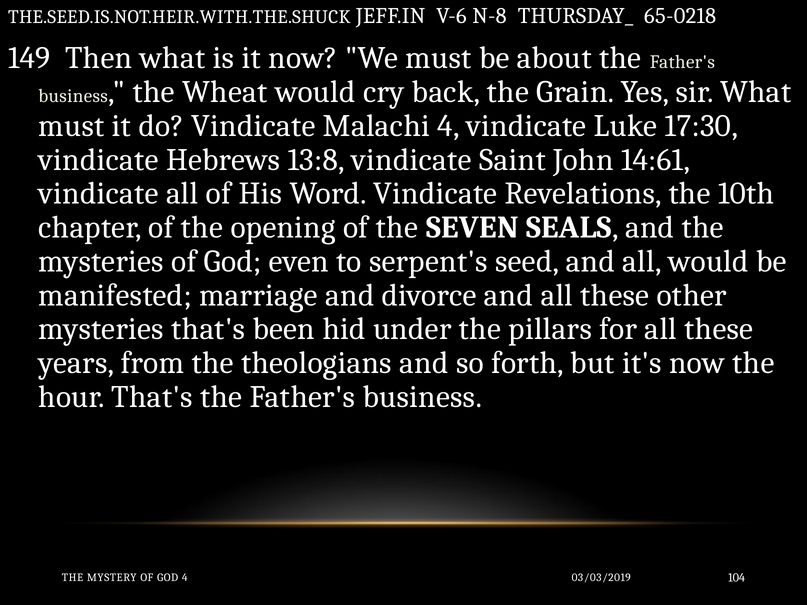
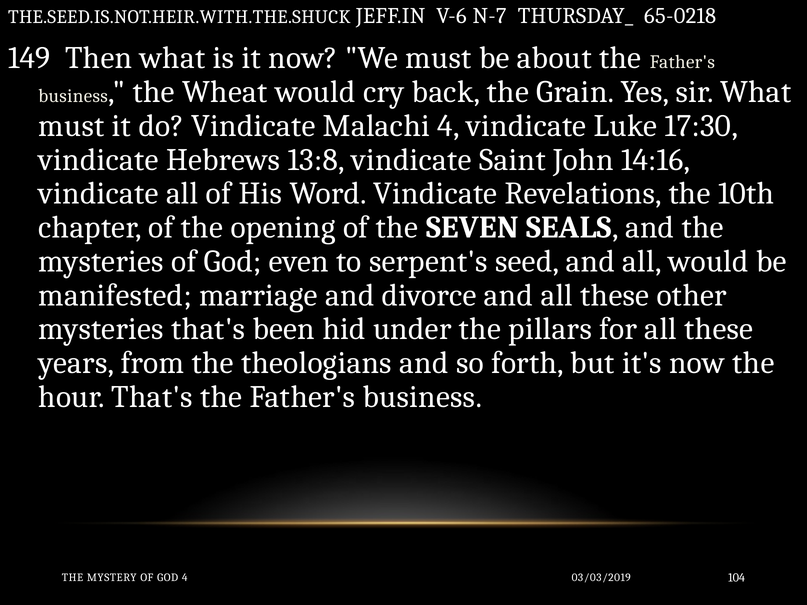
N-8: N-8 -> N-7
14:61: 14:61 -> 14:16
